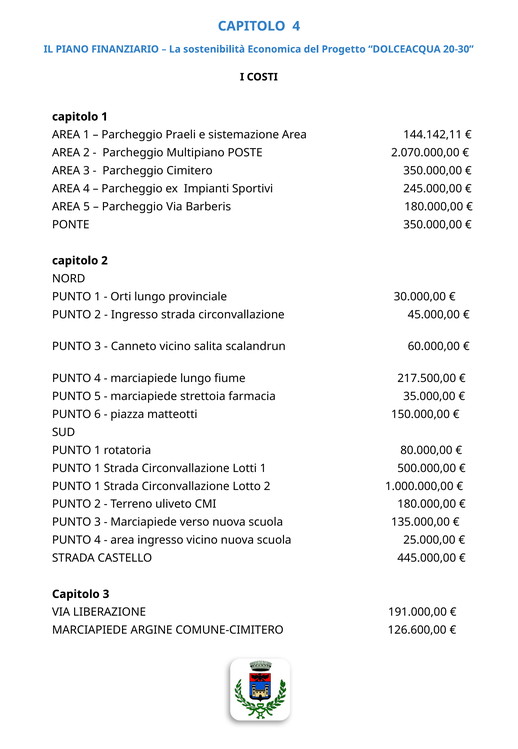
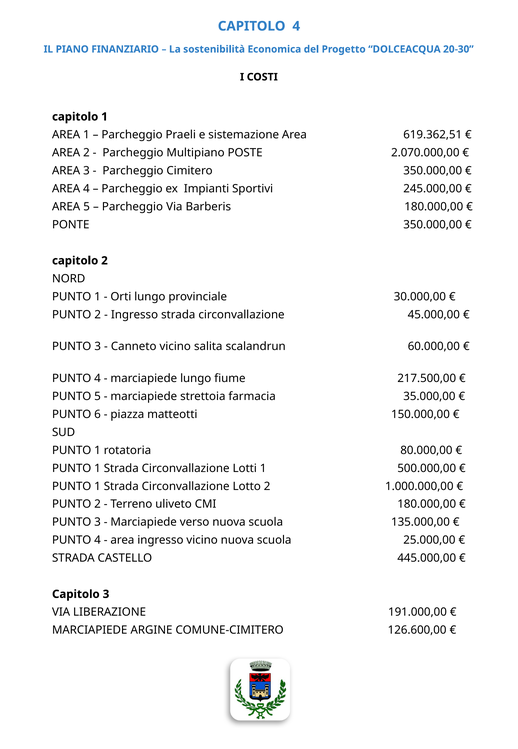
144.142,11: 144.142,11 -> 619.362,51
